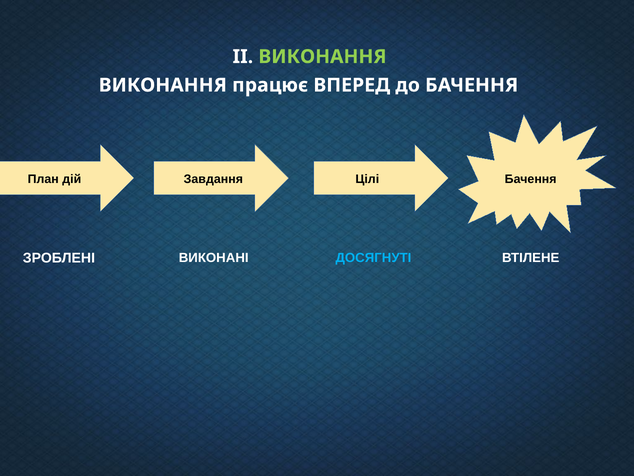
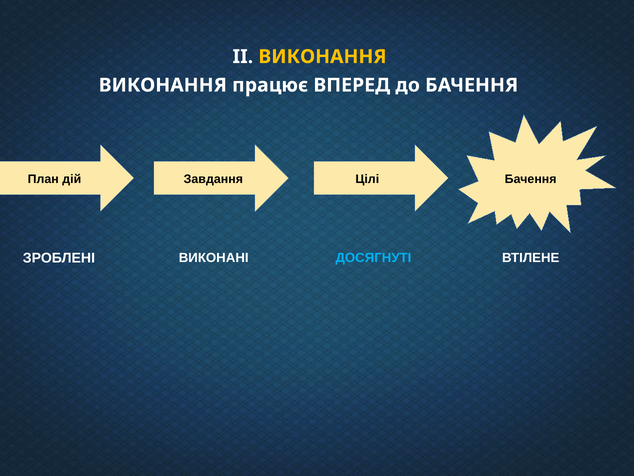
ВИКОНАННЯ at (323, 57) colour: light green -> yellow
